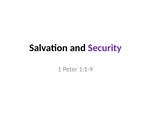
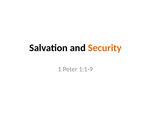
Security colour: purple -> orange
